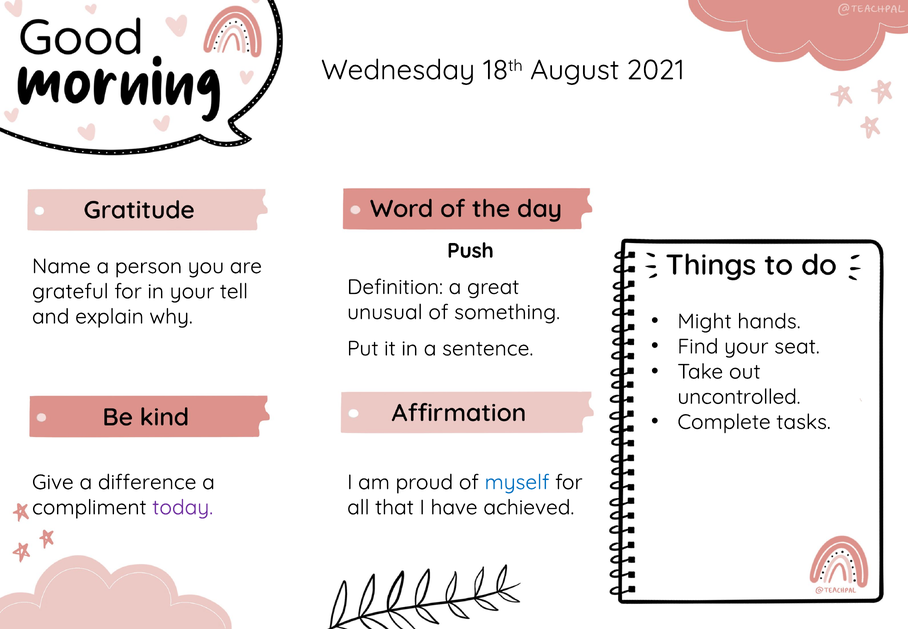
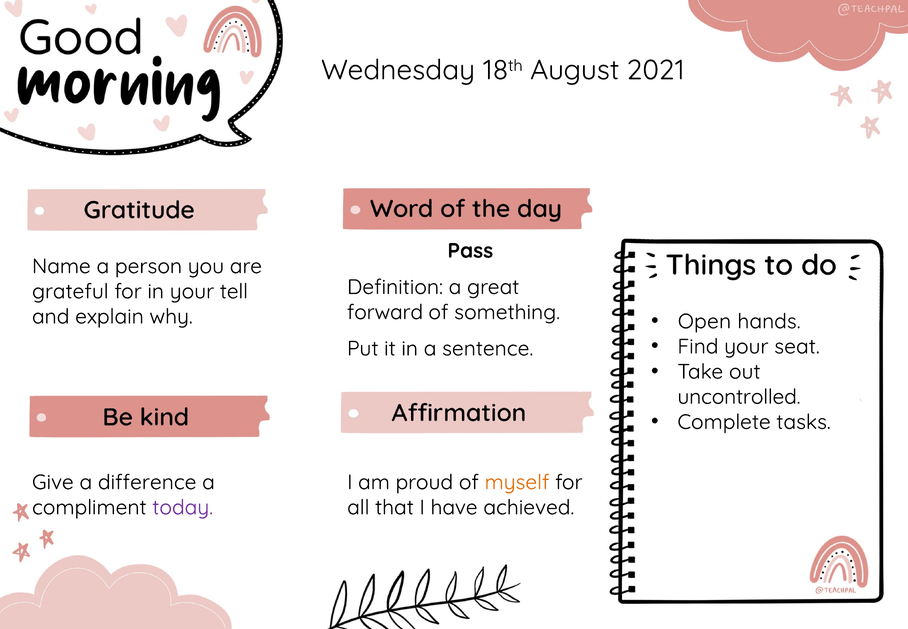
Push: Push -> Pass
unusual: unusual -> forward
Might: Might -> Open
myself colour: blue -> orange
